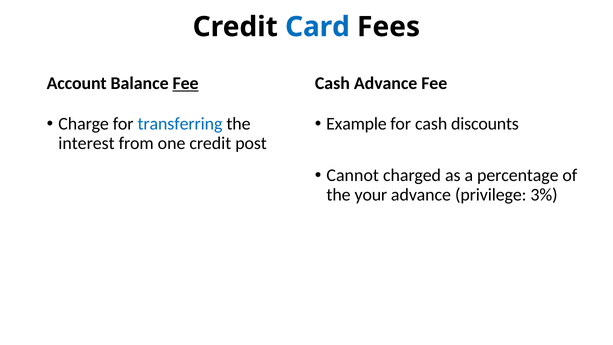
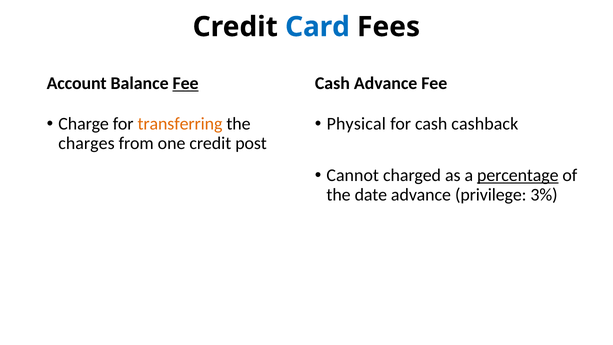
transferring colour: blue -> orange
Example: Example -> Physical
discounts: discounts -> cashback
interest: interest -> charges
percentage underline: none -> present
your: your -> date
